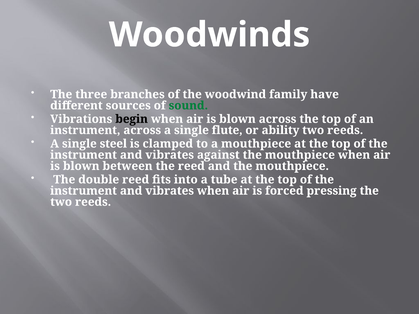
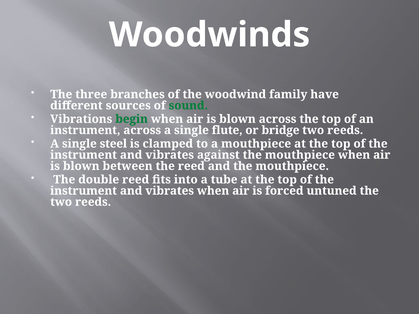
begin colour: black -> green
ability: ability -> bridge
pressing: pressing -> untuned
